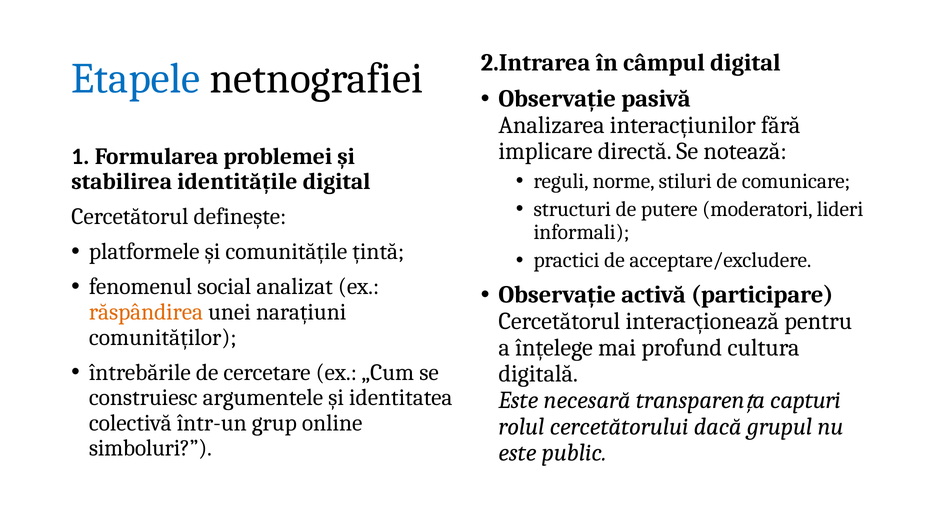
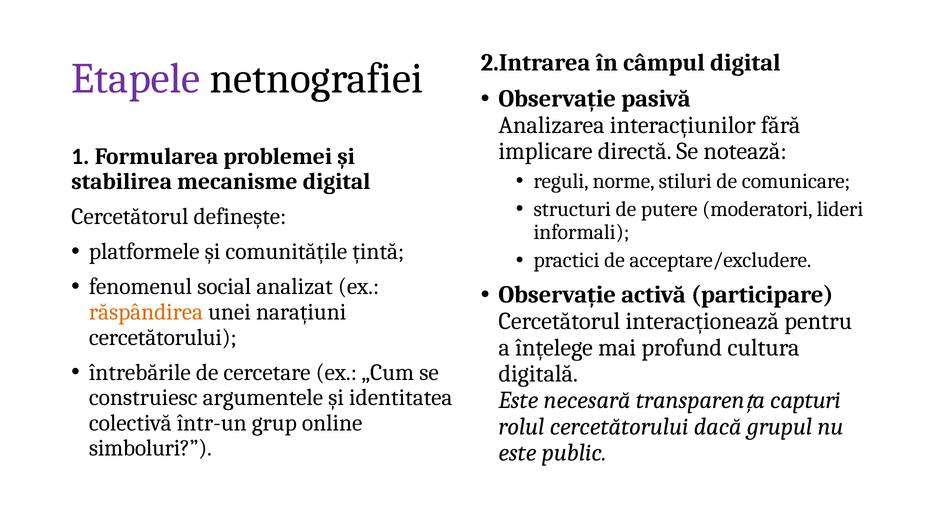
Etapele colour: blue -> purple
identitățile: identitățile -> mecanisme
comunităților at (163, 337): comunităților -> cercetătorului
